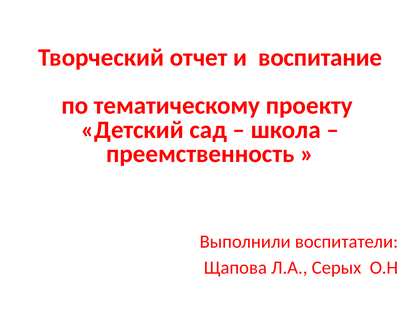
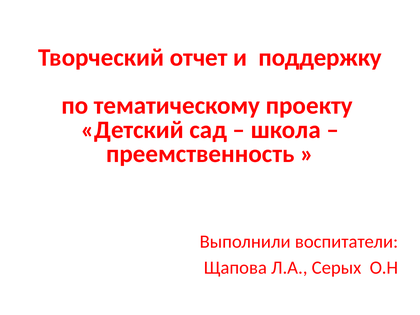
воспитание: воспитание -> поддержку
